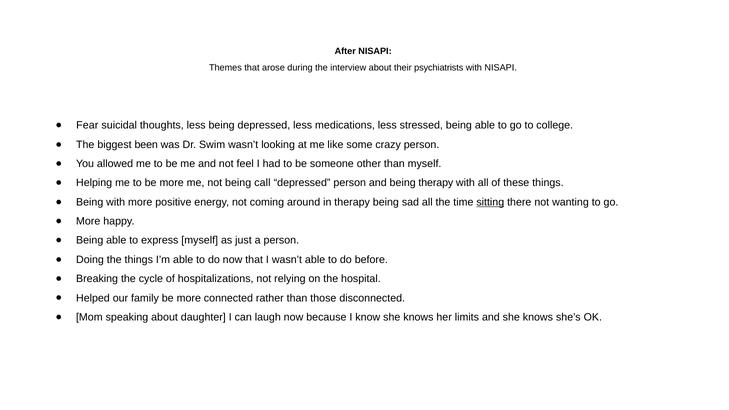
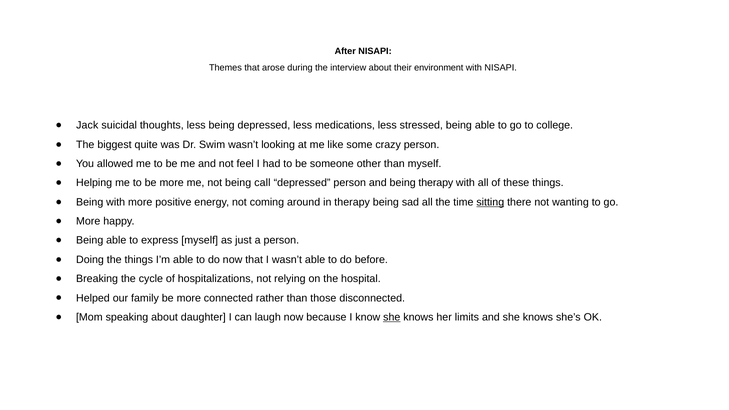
psychiatrists: psychiatrists -> environment
Fear: Fear -> Jack
been: been -> quite
she at (392, 317) underline: none -> present
